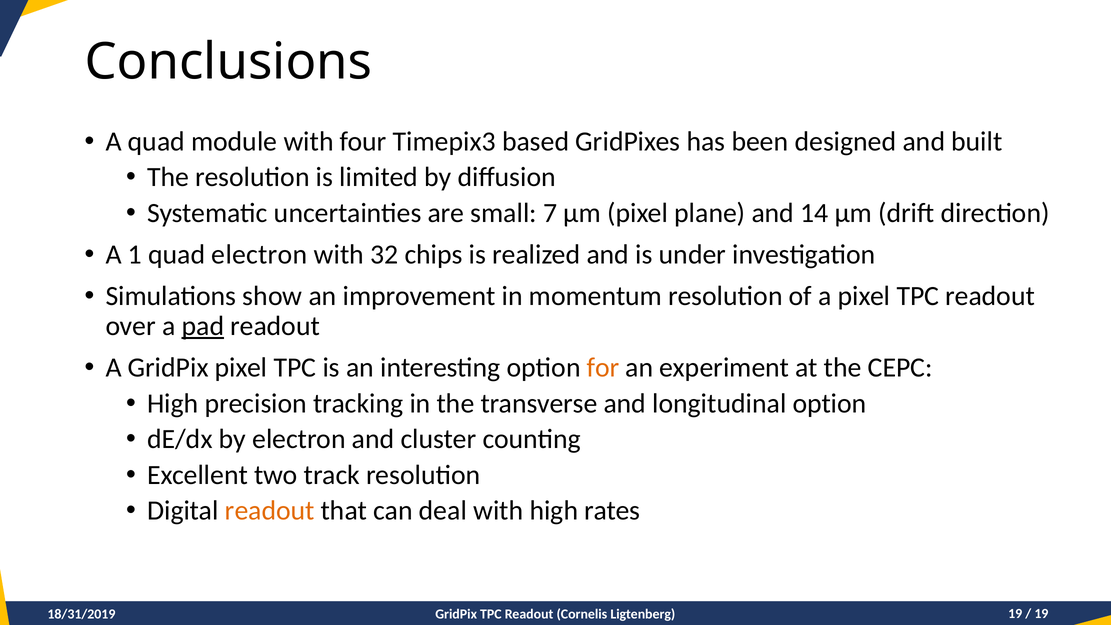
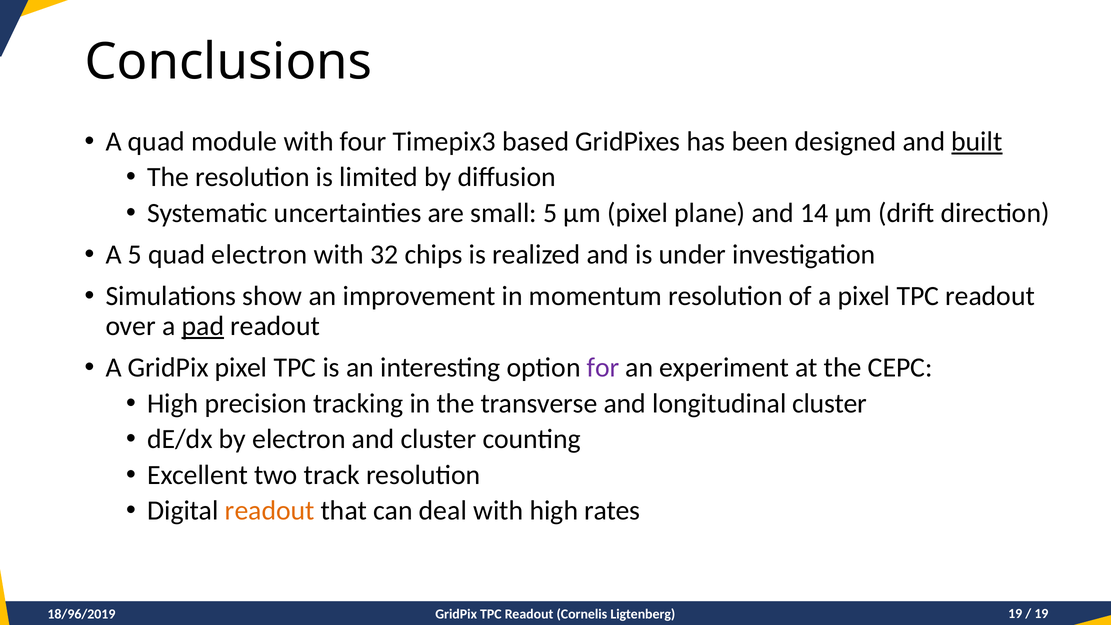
built underline: none -> present
small 7: 7 -> 5
A 1: 1 -> 5
for colour: orange -> purple
longitudinal option: option -> cluster
18/31/2019: 18/31/2019 -> 18/96/2019
